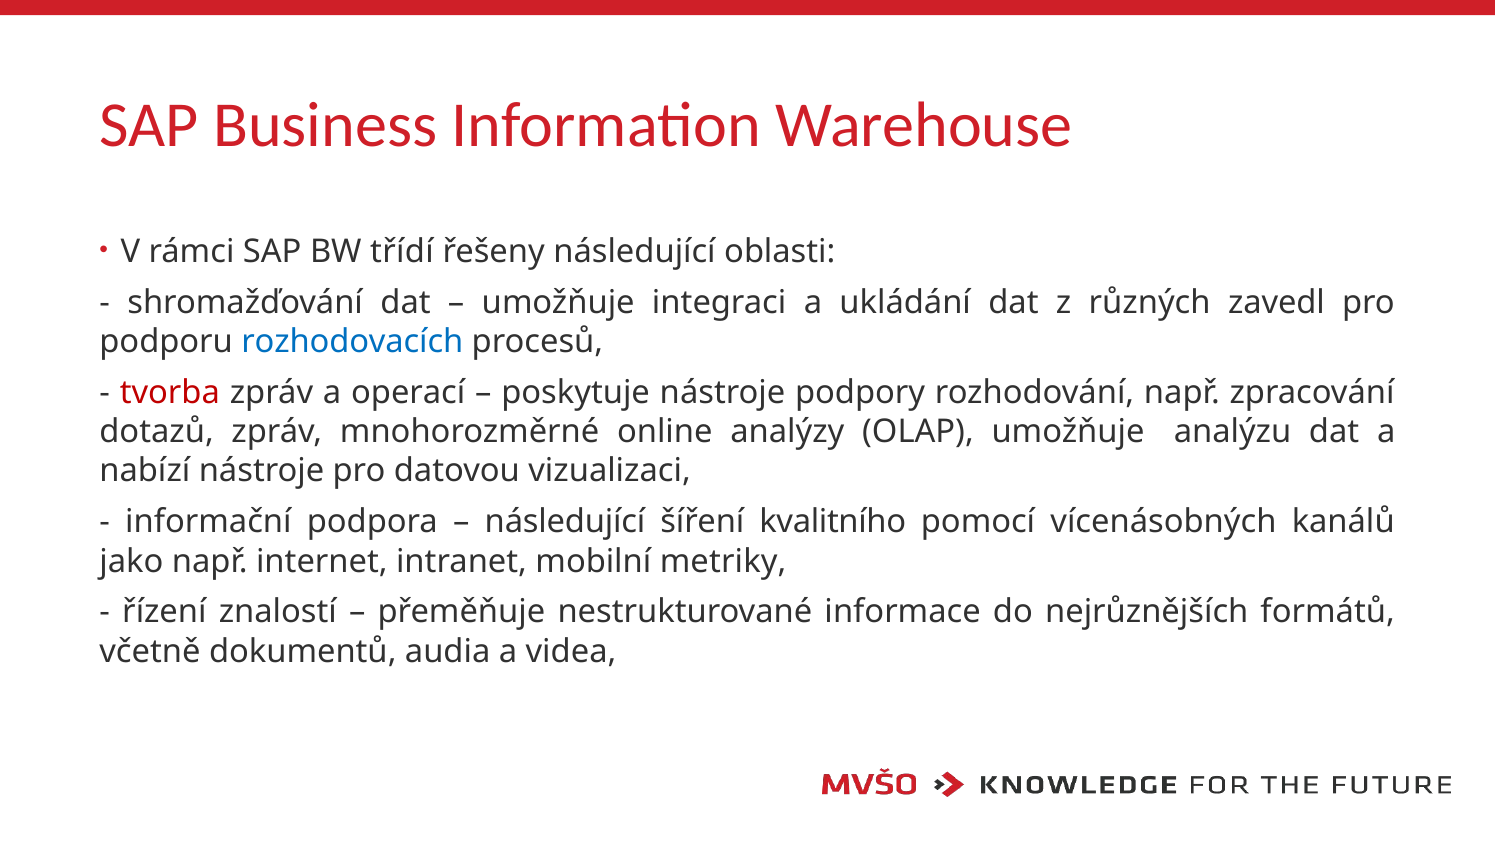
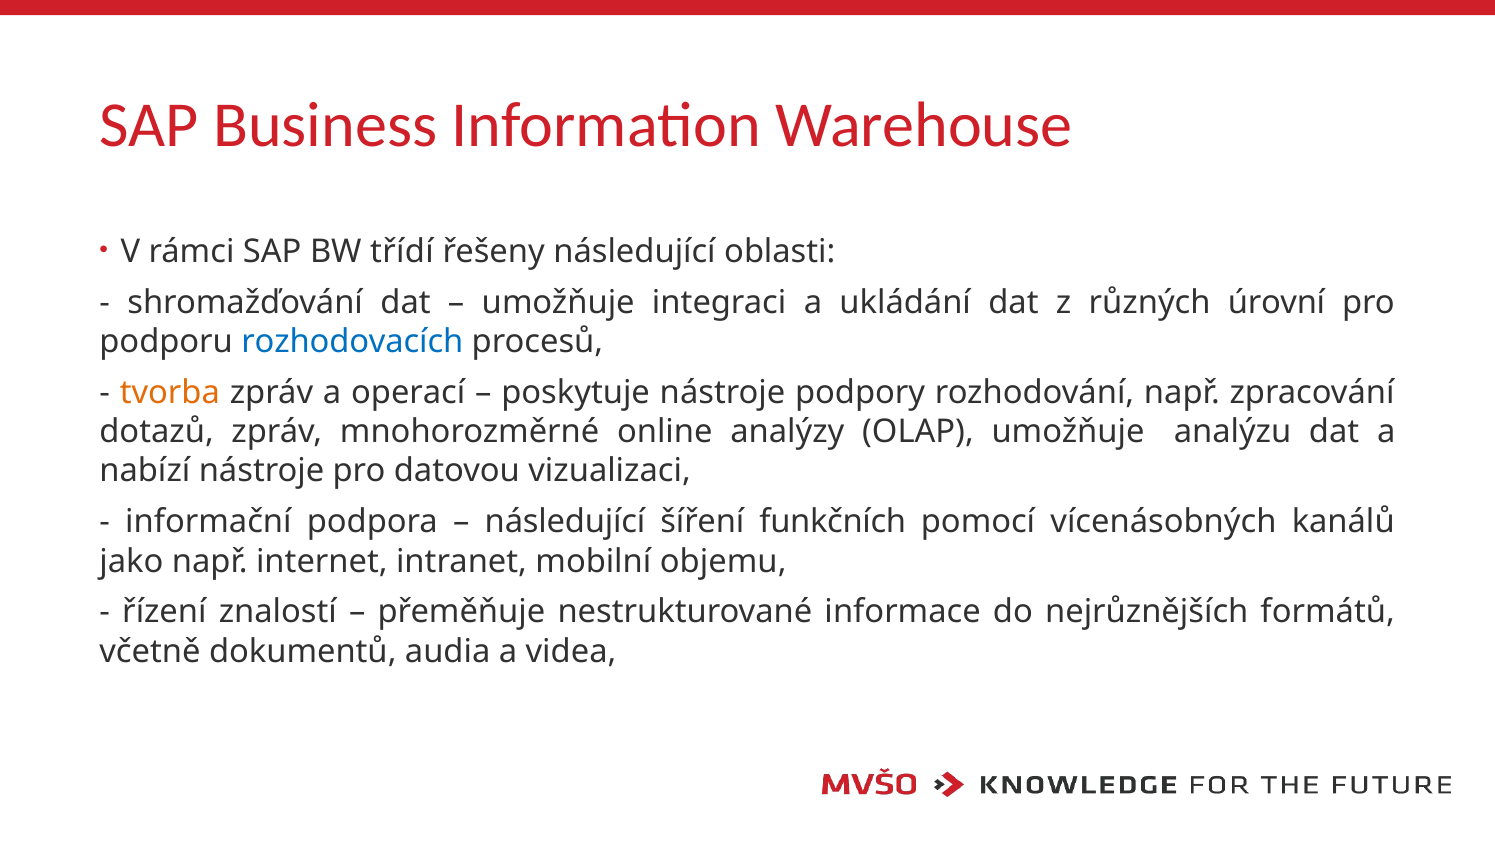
zavedl: zavedl -> úrovní
tvorba colour: red -> orange
kvalitního: kvalitního -> funkčních
metriky: metriky -> objemu
